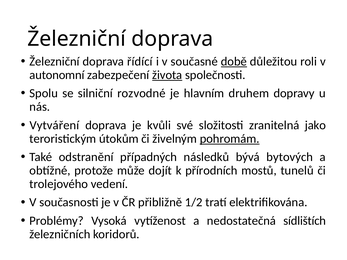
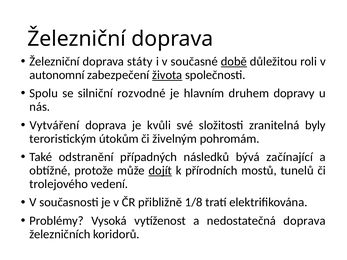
řídící: řídící -> státy
jako: jako -> byly
pohromám underline: present -> none
bytových: bytových -> začínající
dojít underline: none -> present
1/2: 1/2 -> 1/8
nedostatečná sídlištích: sídlištích -> doprava
